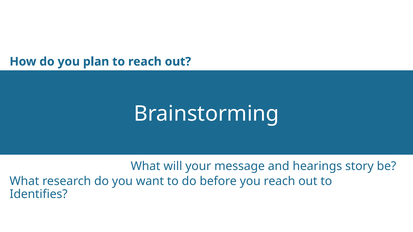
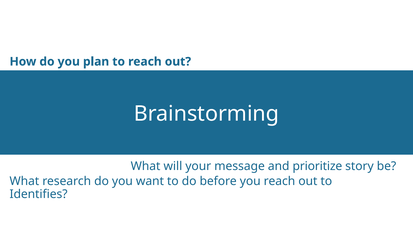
hearings: hearings -> prioritize
